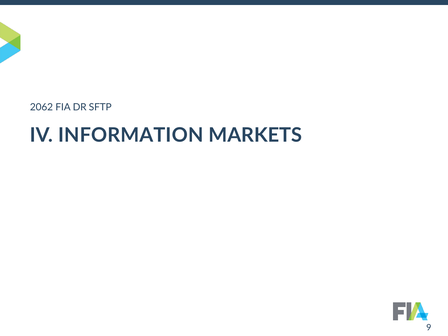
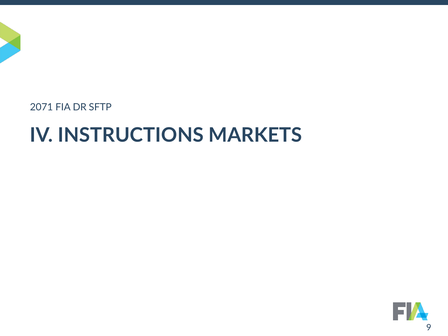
2062: 2062 -> 2071
INFORMATION: INFORMATION -> INSTRUCTIONS
